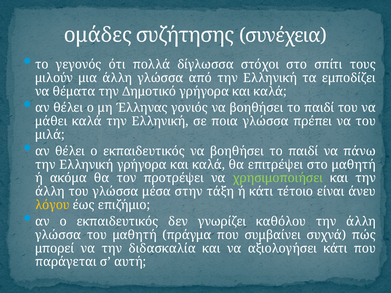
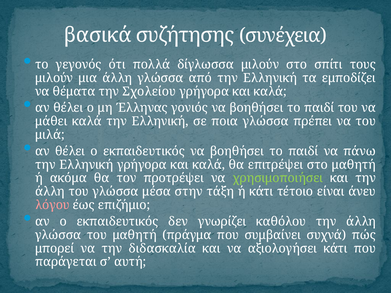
ομάδες: ομάδες -> βασικά
δίγλωσσα στόχοι: στόχοι -> μιλούν
Δημοτικό: Δημοτικό -> Σχολείου
λόγου colour: yellow -> pink
